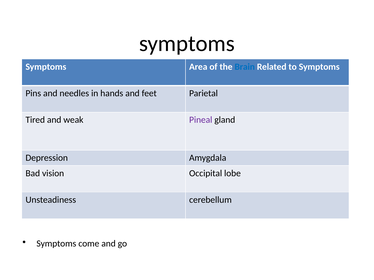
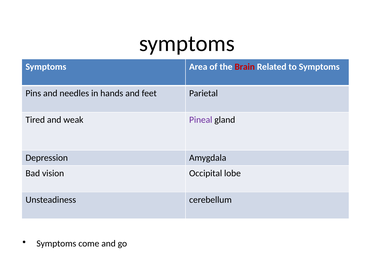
Brain colour: blue -> red
